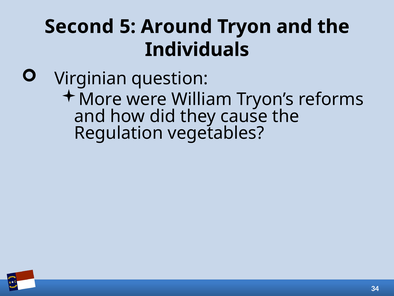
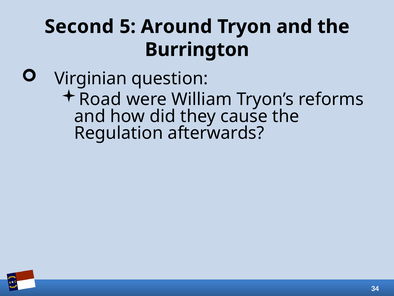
Individuals: Individuals -> Burrington
More: More -> Road
vegetables: vegetables -> afterwards
